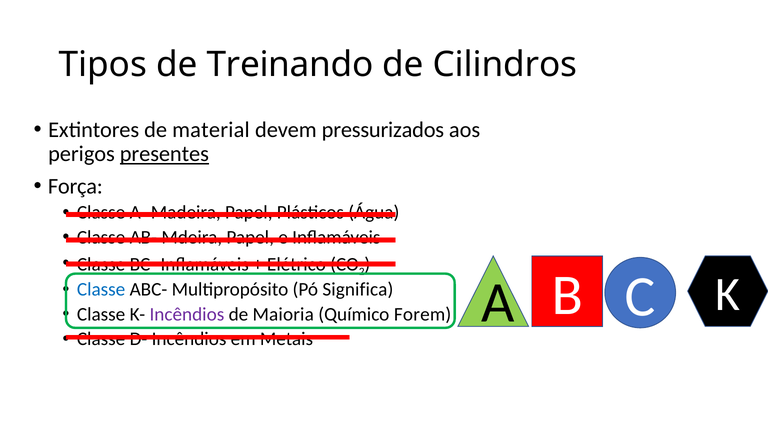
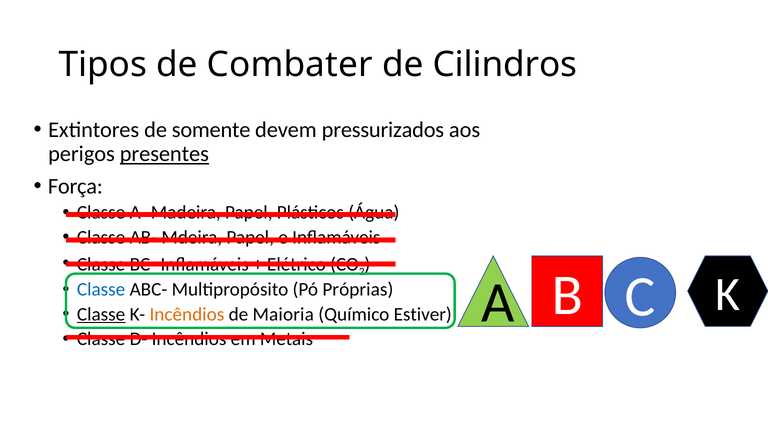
Treinando: Treinando -> Combater
material: material -> somente
Significa: Significa -> Próprias
Classe at (101, 314) underline: none -> present
Incêndios at (187, 314) colour: purple -> orange
Forem: Forem -> Estiver
